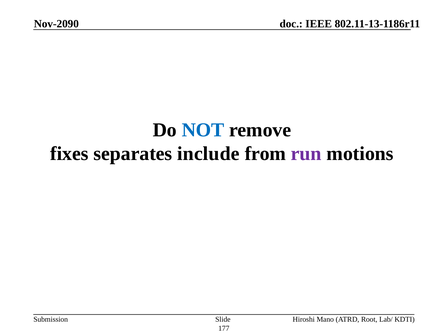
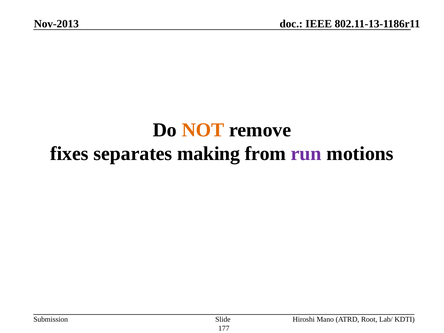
Nov-2090: Nov-2090 -> Nov-2013
NOT colour: blue -> orange
include: include -> making
